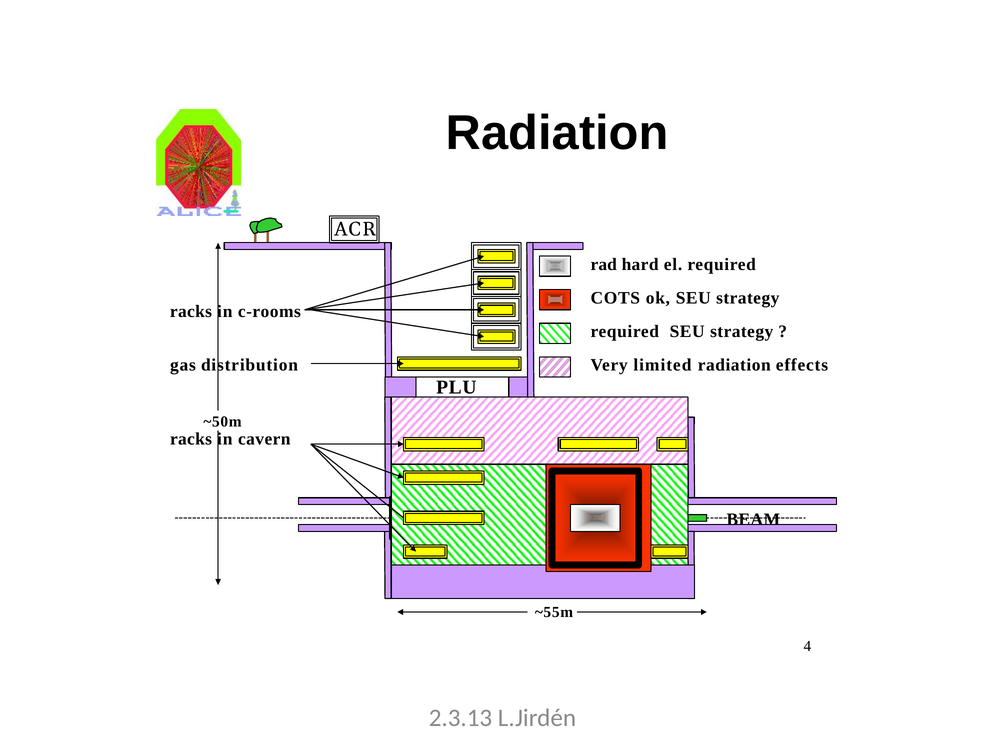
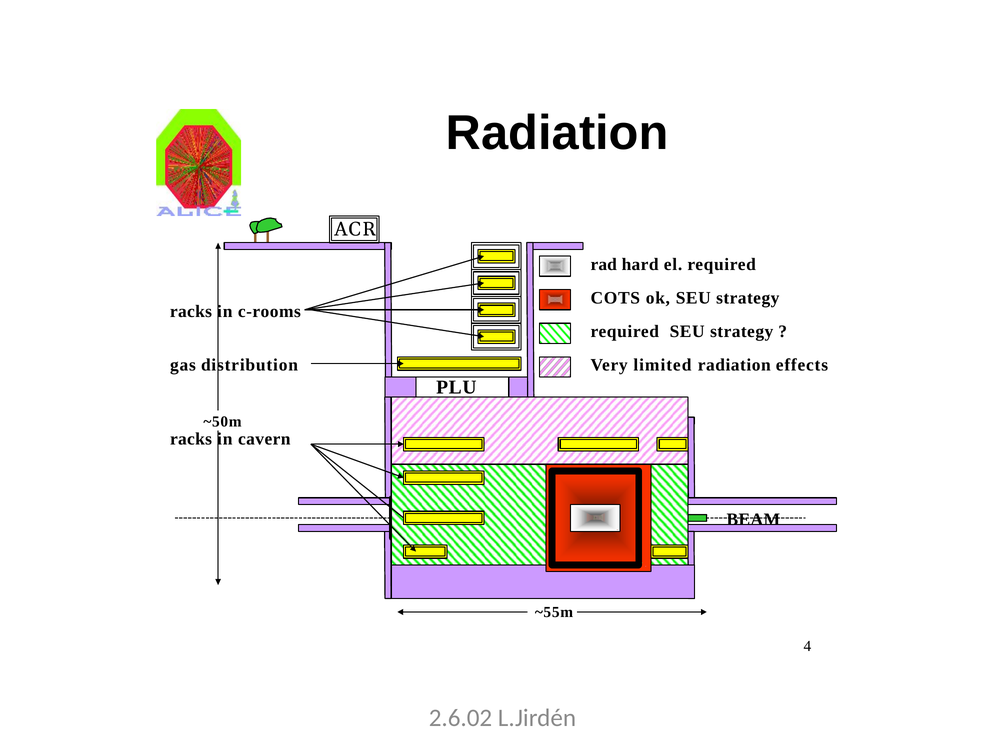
2.3.13: 2.3.13 -> 2.6.02
